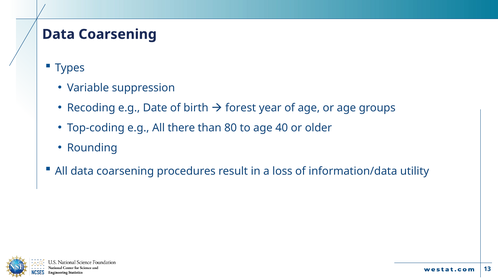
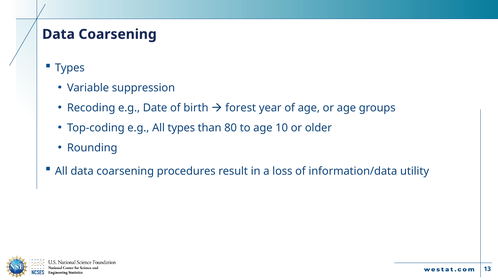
All there: there -> types
40: 40 -> 10
